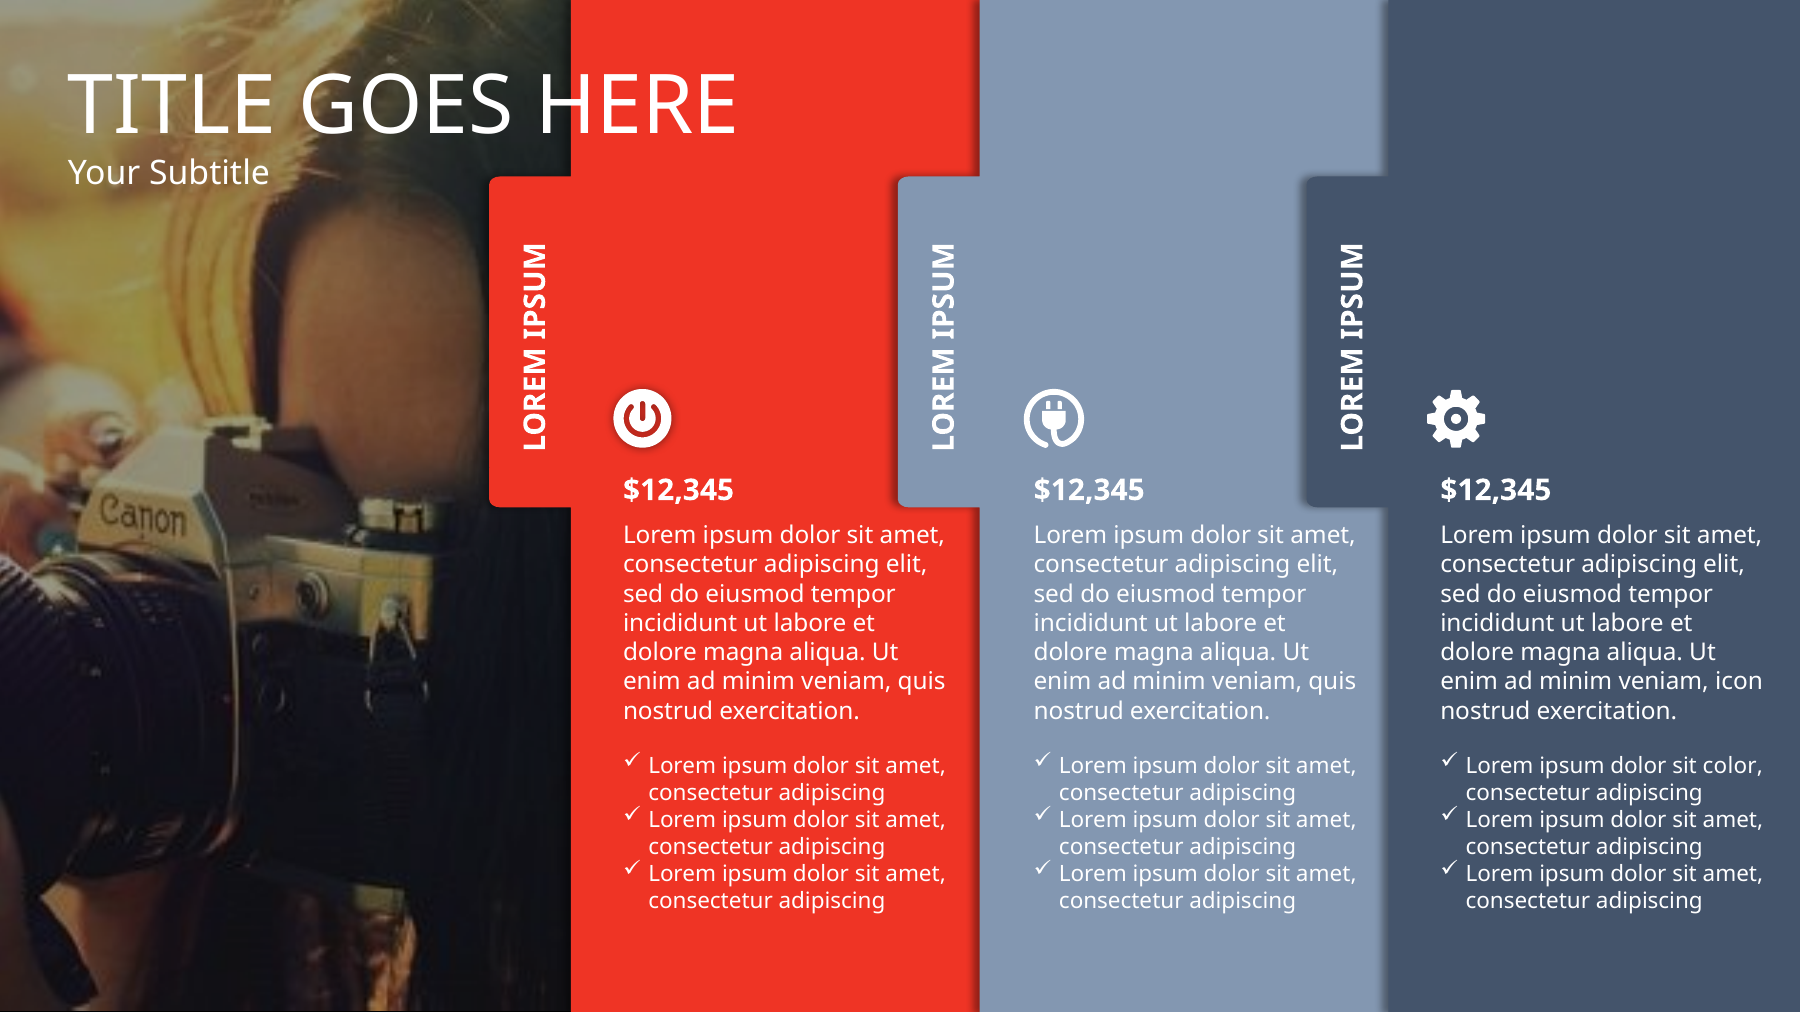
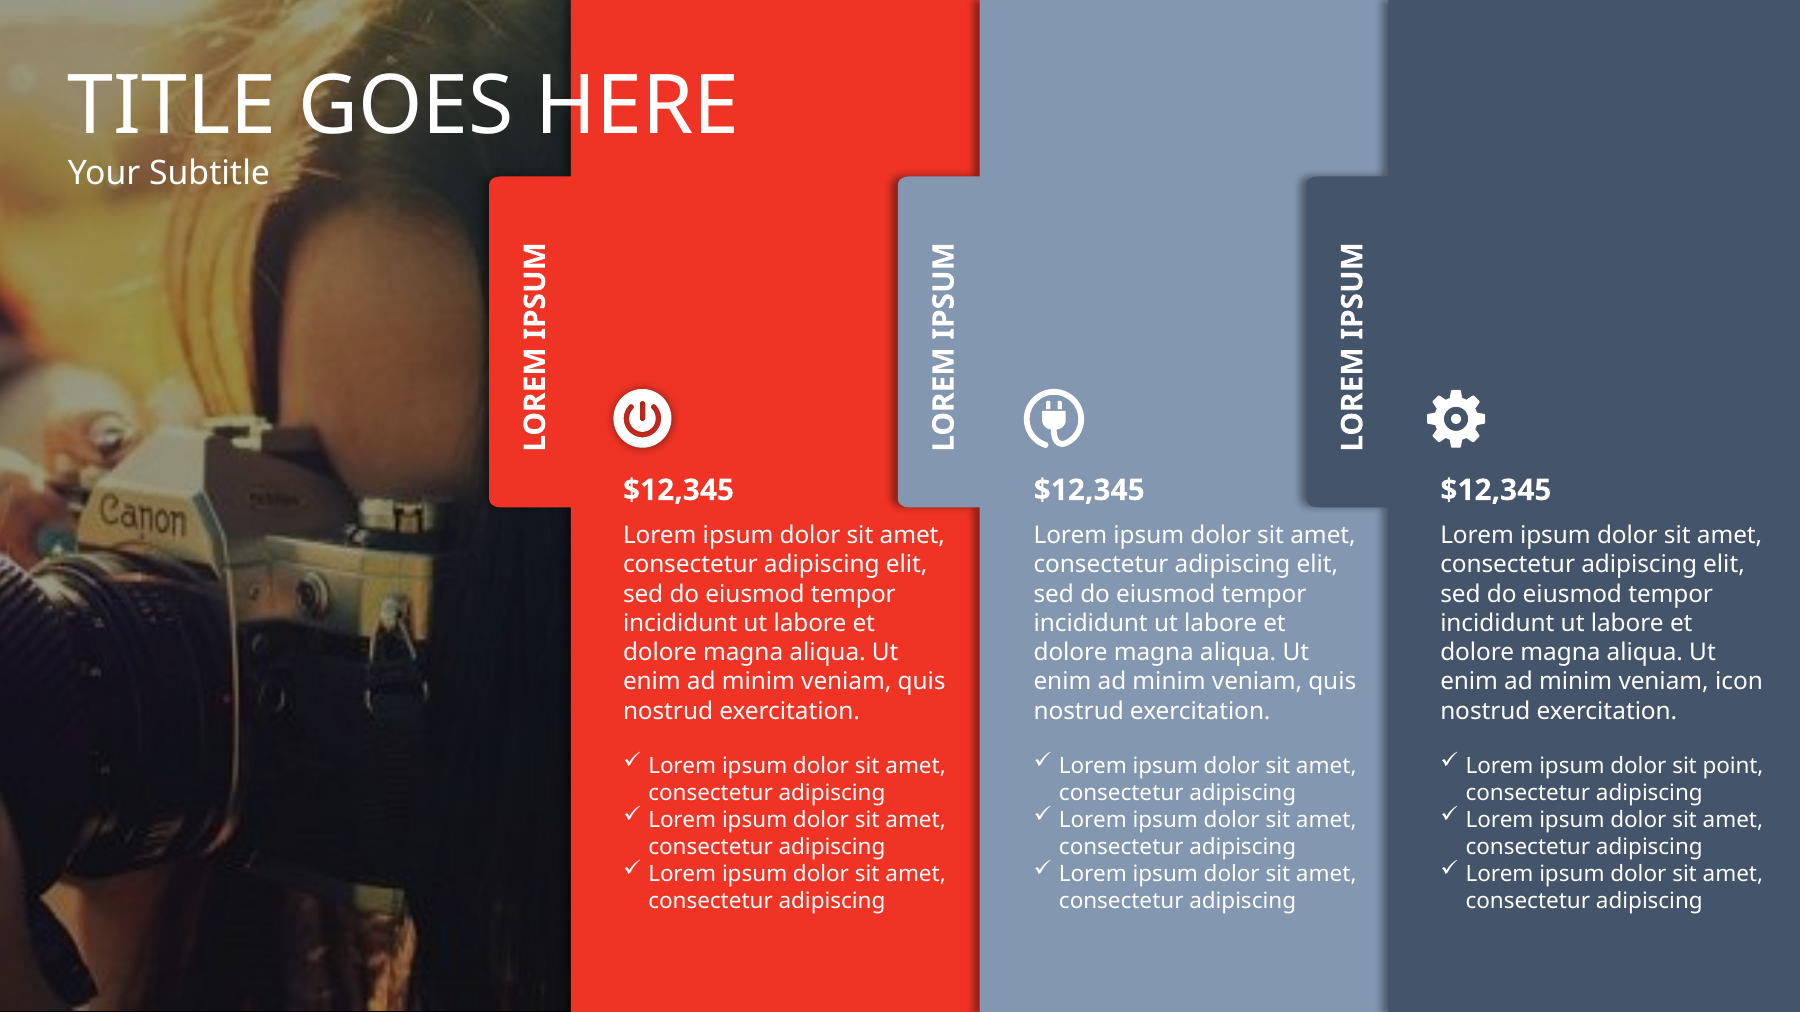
color: color -> point
